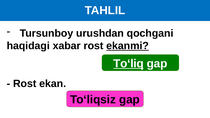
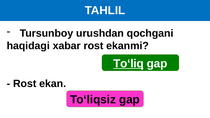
ekanmi underline: present -> none
